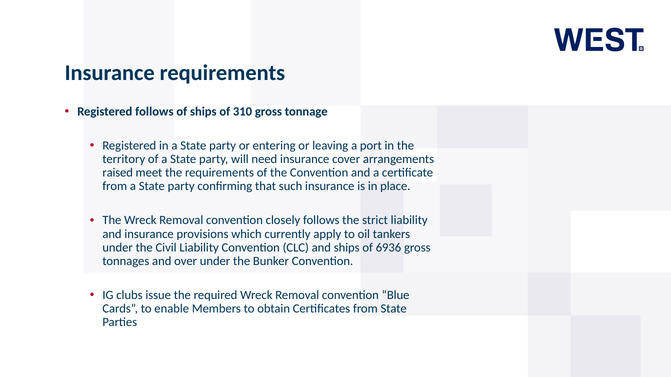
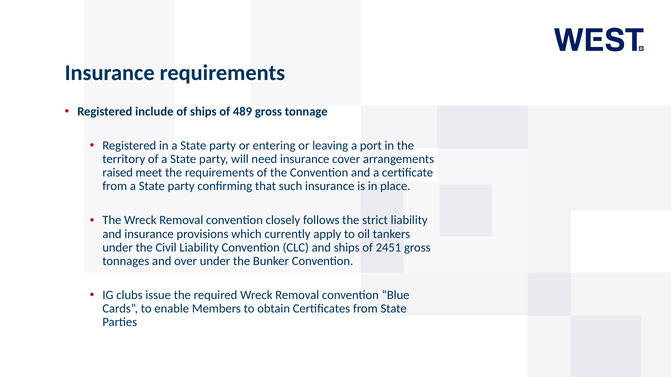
Registered follows: follows -> include
310: 310 -> 489
6936: 6936 -> 2451
